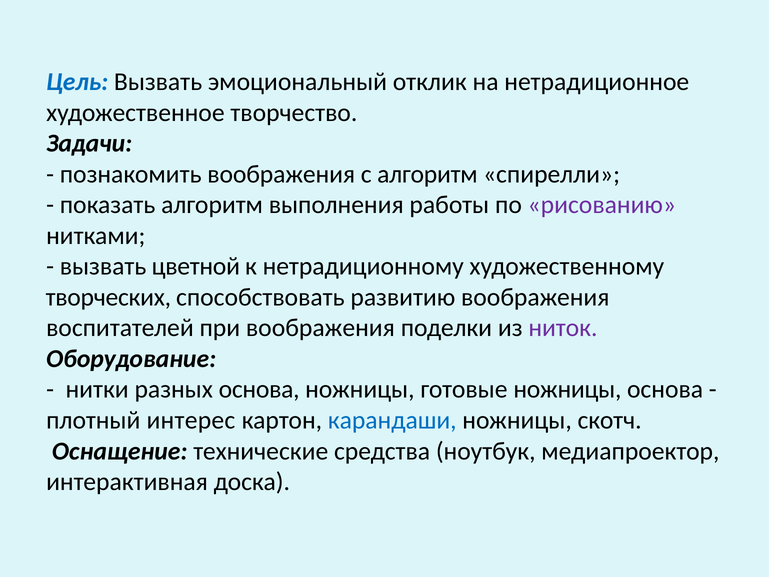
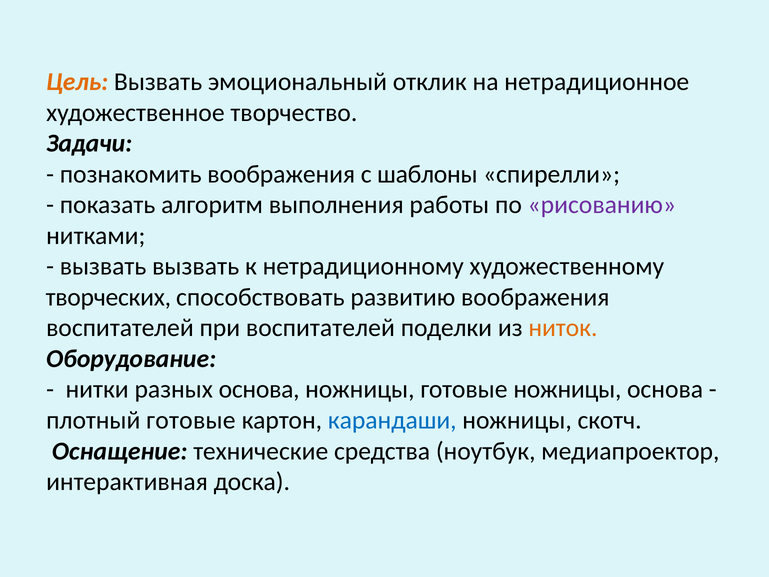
Цель colour: blue -> orange
с алгоритм: алгоритм -> шаблоны
вызвать цветной: цветной -> вызвать
при воображения: воображения -> воспитателей
ниток colour: purple -> orange
плотный интерес: интерес -> готовые
